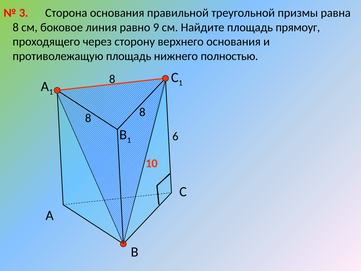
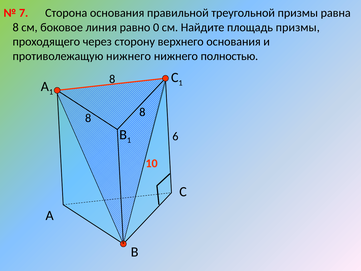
3: 3 -> 7
9: 9 -> 0
площадь прямоуг: прямоуг -> призмы
противолежащую площадь: площадь -> нижнего
